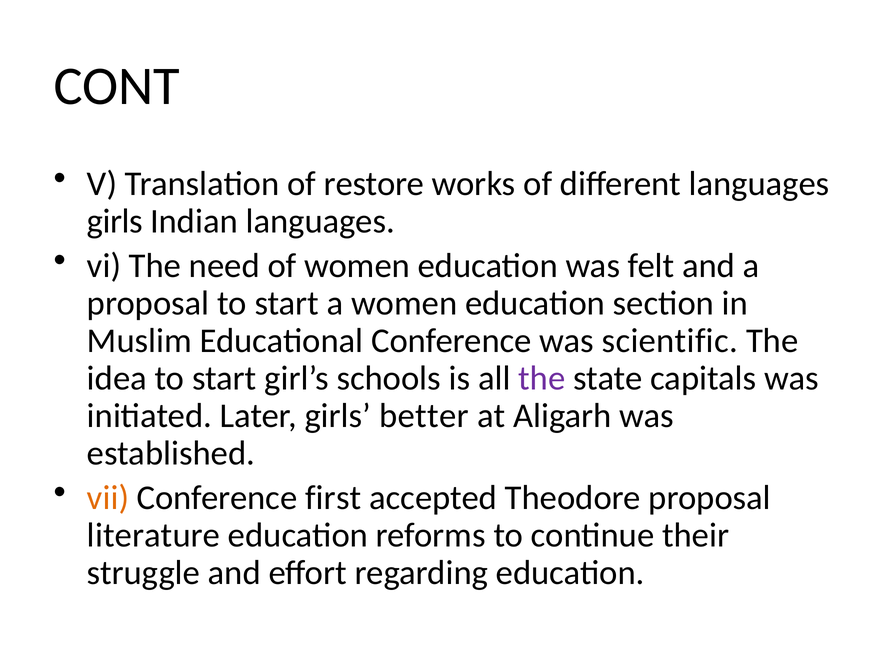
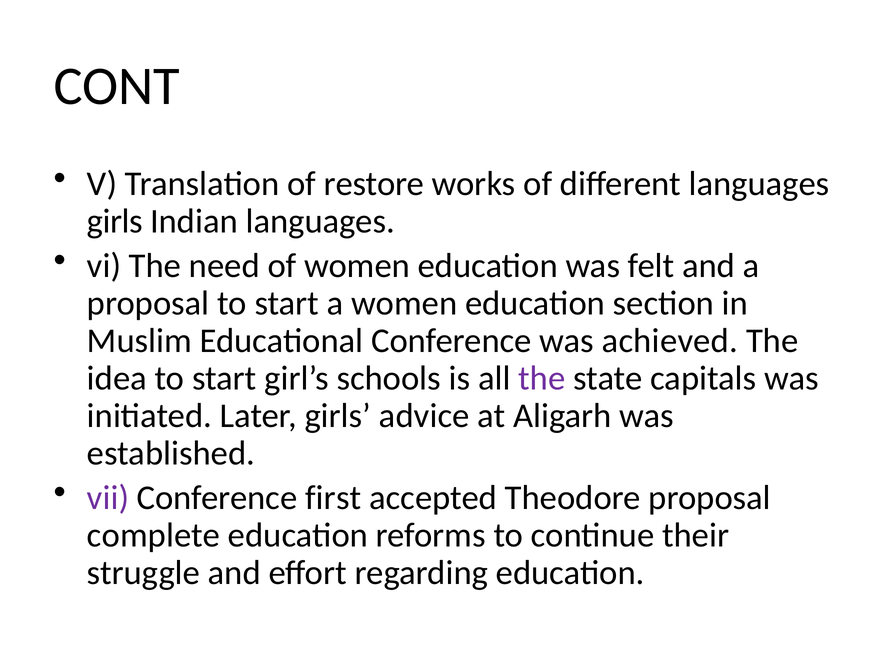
scientific: scientific -> achieved
better: better -> advice
vii colour: orange -> purple
literature: literature -> complete
